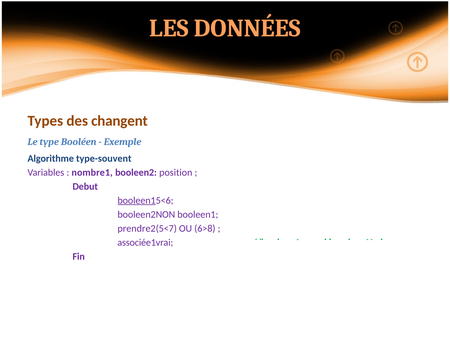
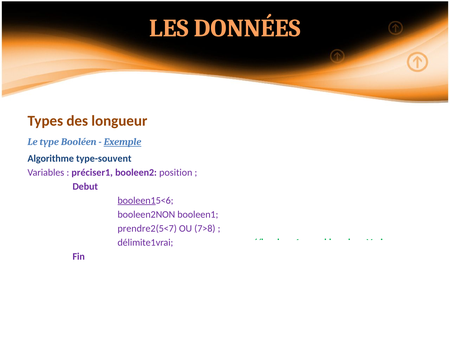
changent: changent -> longueur
Exemple underline: none -> present
nombre1: nombre1 -> préciser1
6>8: 6>8 -> 7>8
associée1: associée1 -> délimite1
